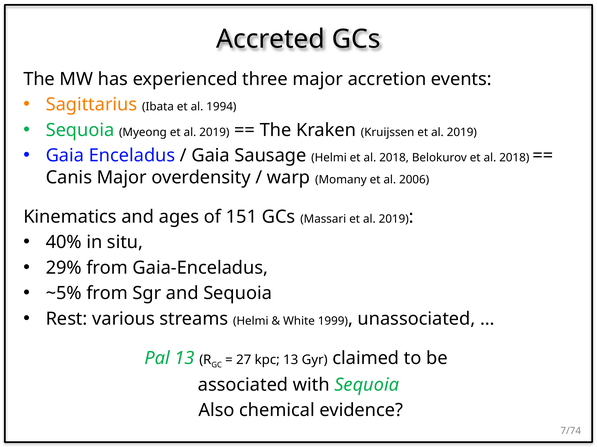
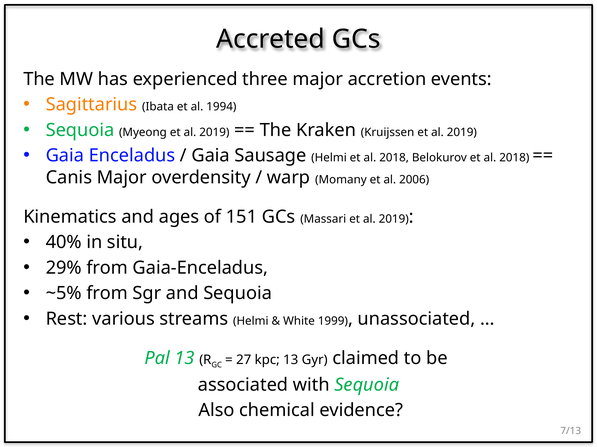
7/74: 7/74 -> 7/13
